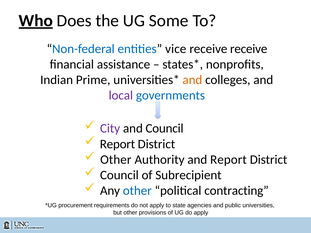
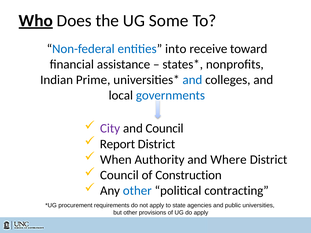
vice: vice -> into
receive receive: receive -> toward
and at (192, 80) colour: orange -> blue
local colour: purple -> black
Other at (116, 160): Other -> When
and Report: Report -> Where
Subrecipient: Subrecipient -> Construction
